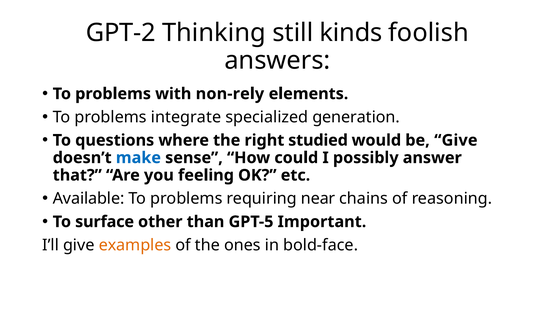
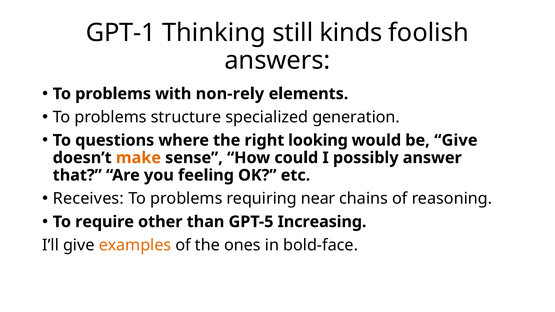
GPT-2: GPT-2 -> GPT-1
integrate: integrate -> structure
studied: studied -> looking
make colour: blue -> orange
Available: Available -> Receives
surface: surface -> require
Important: Important -> Increasing
